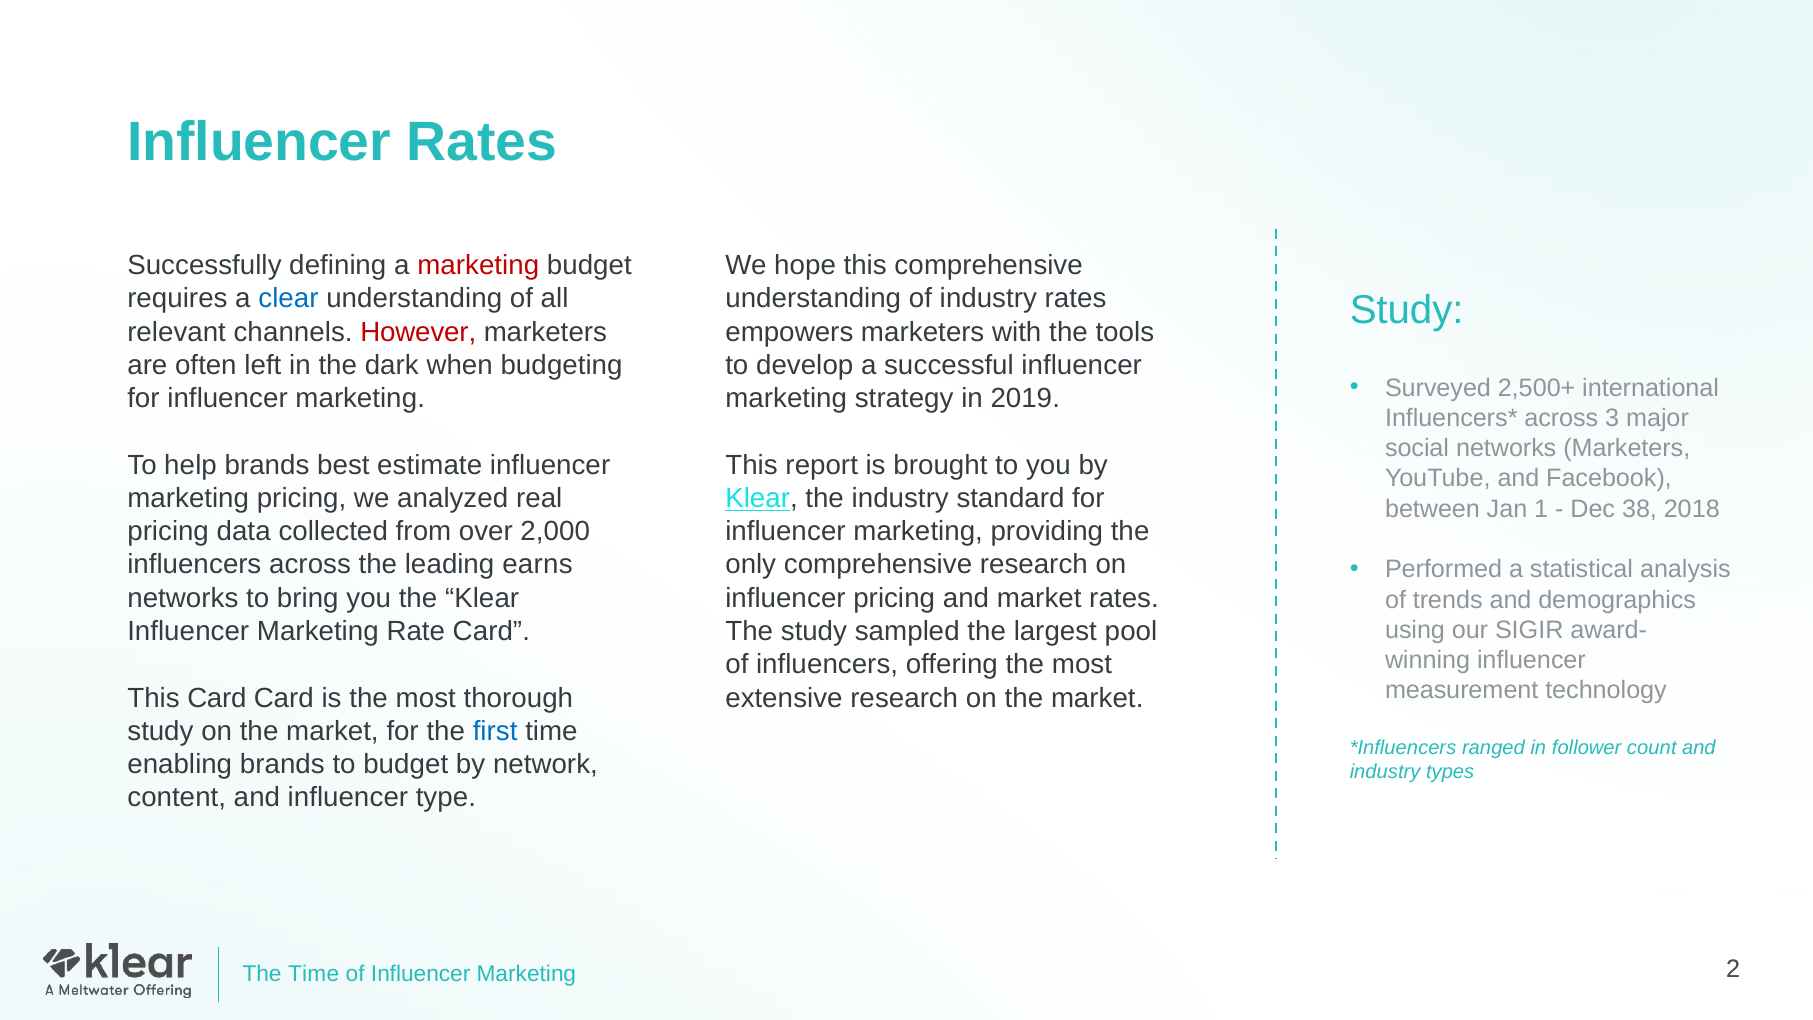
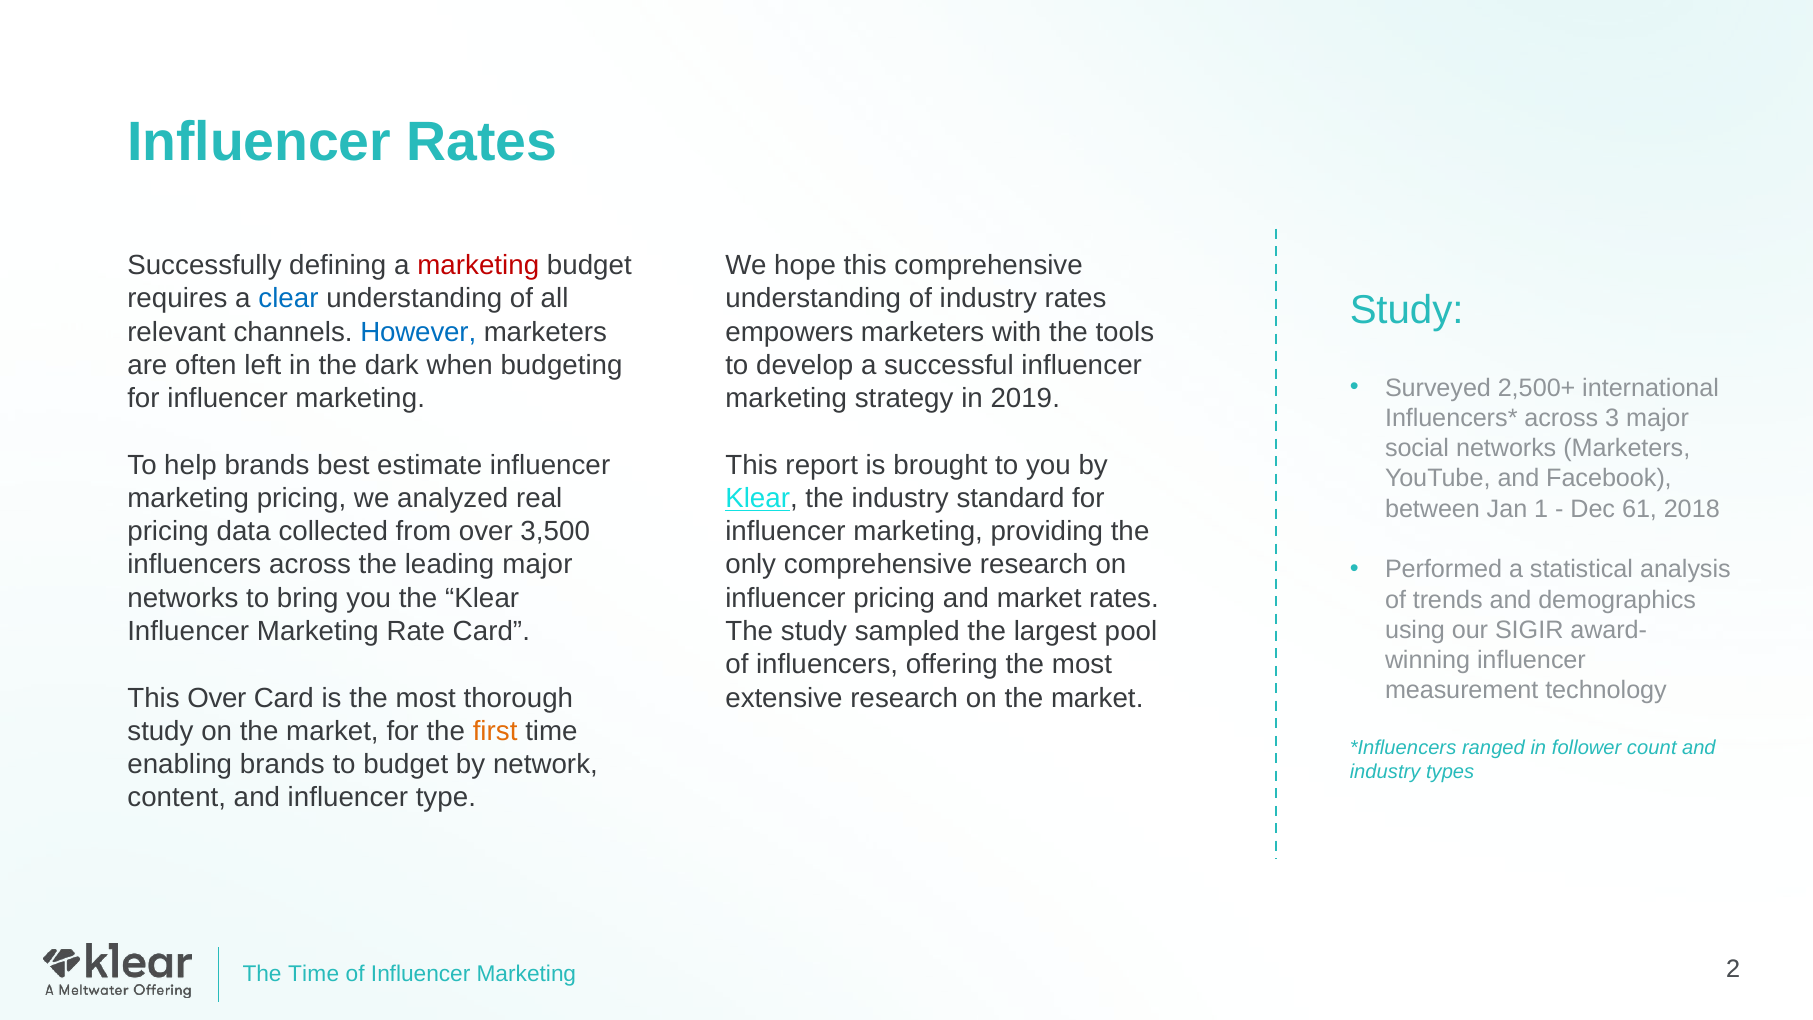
However colour: red -> blue
38: 38 -> 61
2,000: 2,000 -> 3,500
leading earns: earns -> major
This Card: Card -> Over
first colour: blue -> orange
